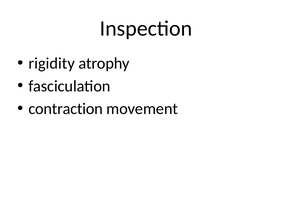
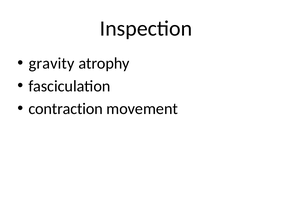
rigidity: rigidity -> gravity
